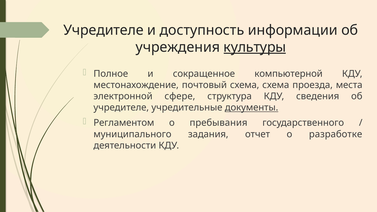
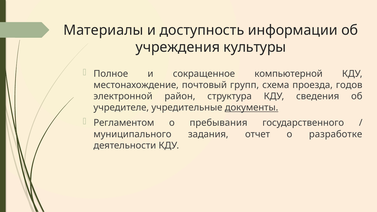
Учредителе at (103, 30): Учредителе -> Материалы
культуры underline: present -> none
почтовый схема: схема -> групп
места: места -> годов
сфере: сфере -> район
